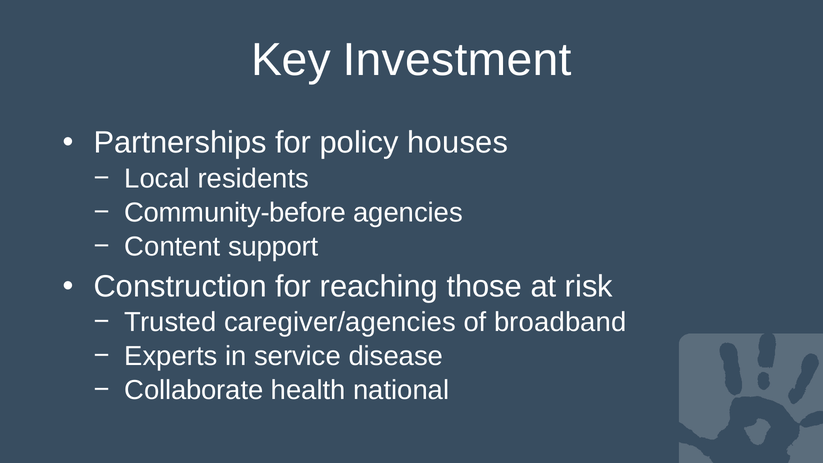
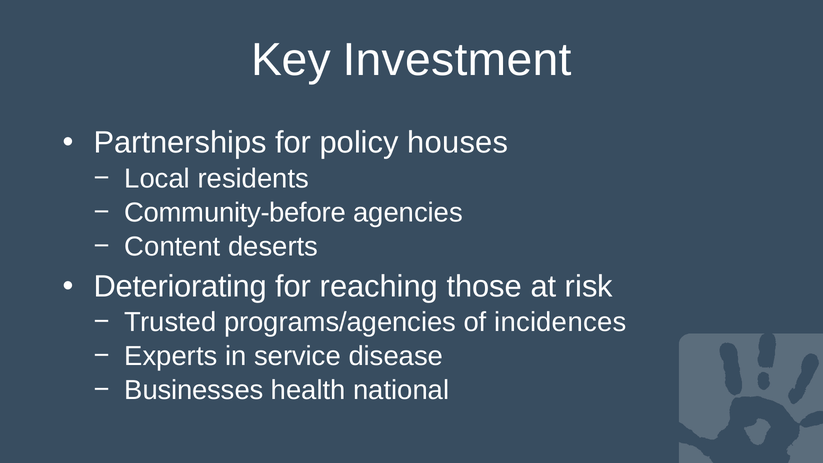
support: support -> deserts
Construction: Construction -> Deteriorating
caregiver/agencies: caregiver/agencies -> programs/agencies
broadband: broadband -> incidences
Collaborate: Collaborate -> Businesses
